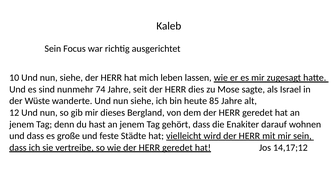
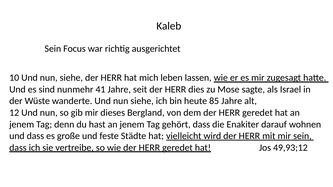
74: 74 -> 41
14,17;12: 14,17;12 -> 49,93;12
